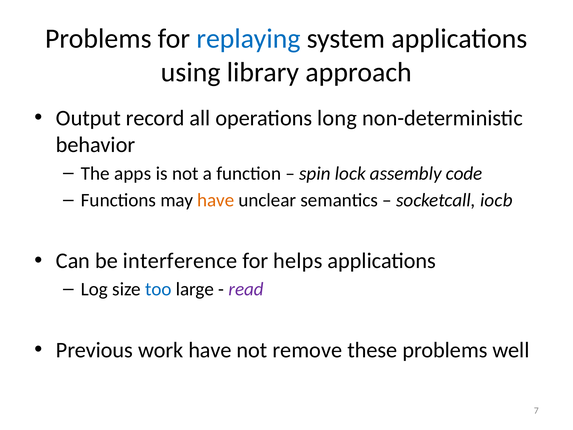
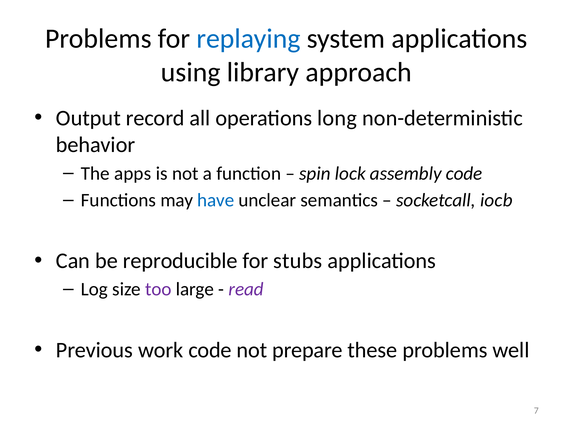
have at (216, 200) colour: orange -> blue
interference: interference -> reproducible
helps: helps -> stubs
too colour: blue -> purple
work have: have -> code
remove: remove -> prepare
